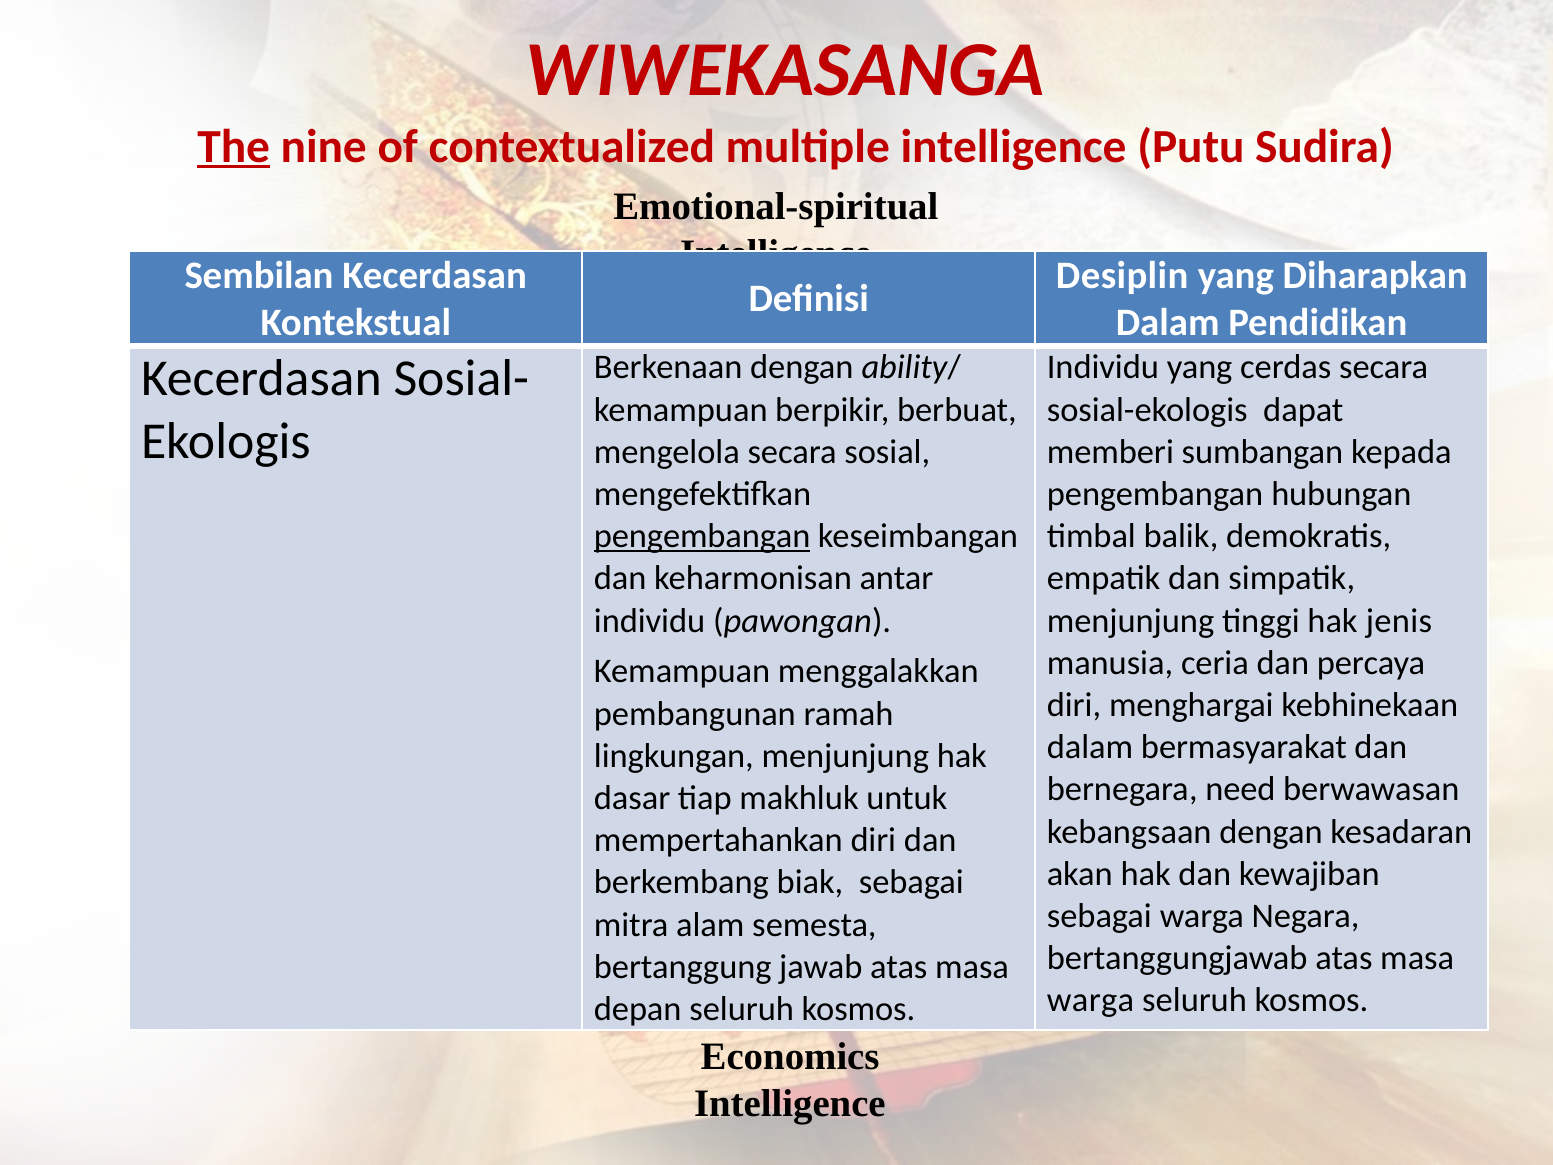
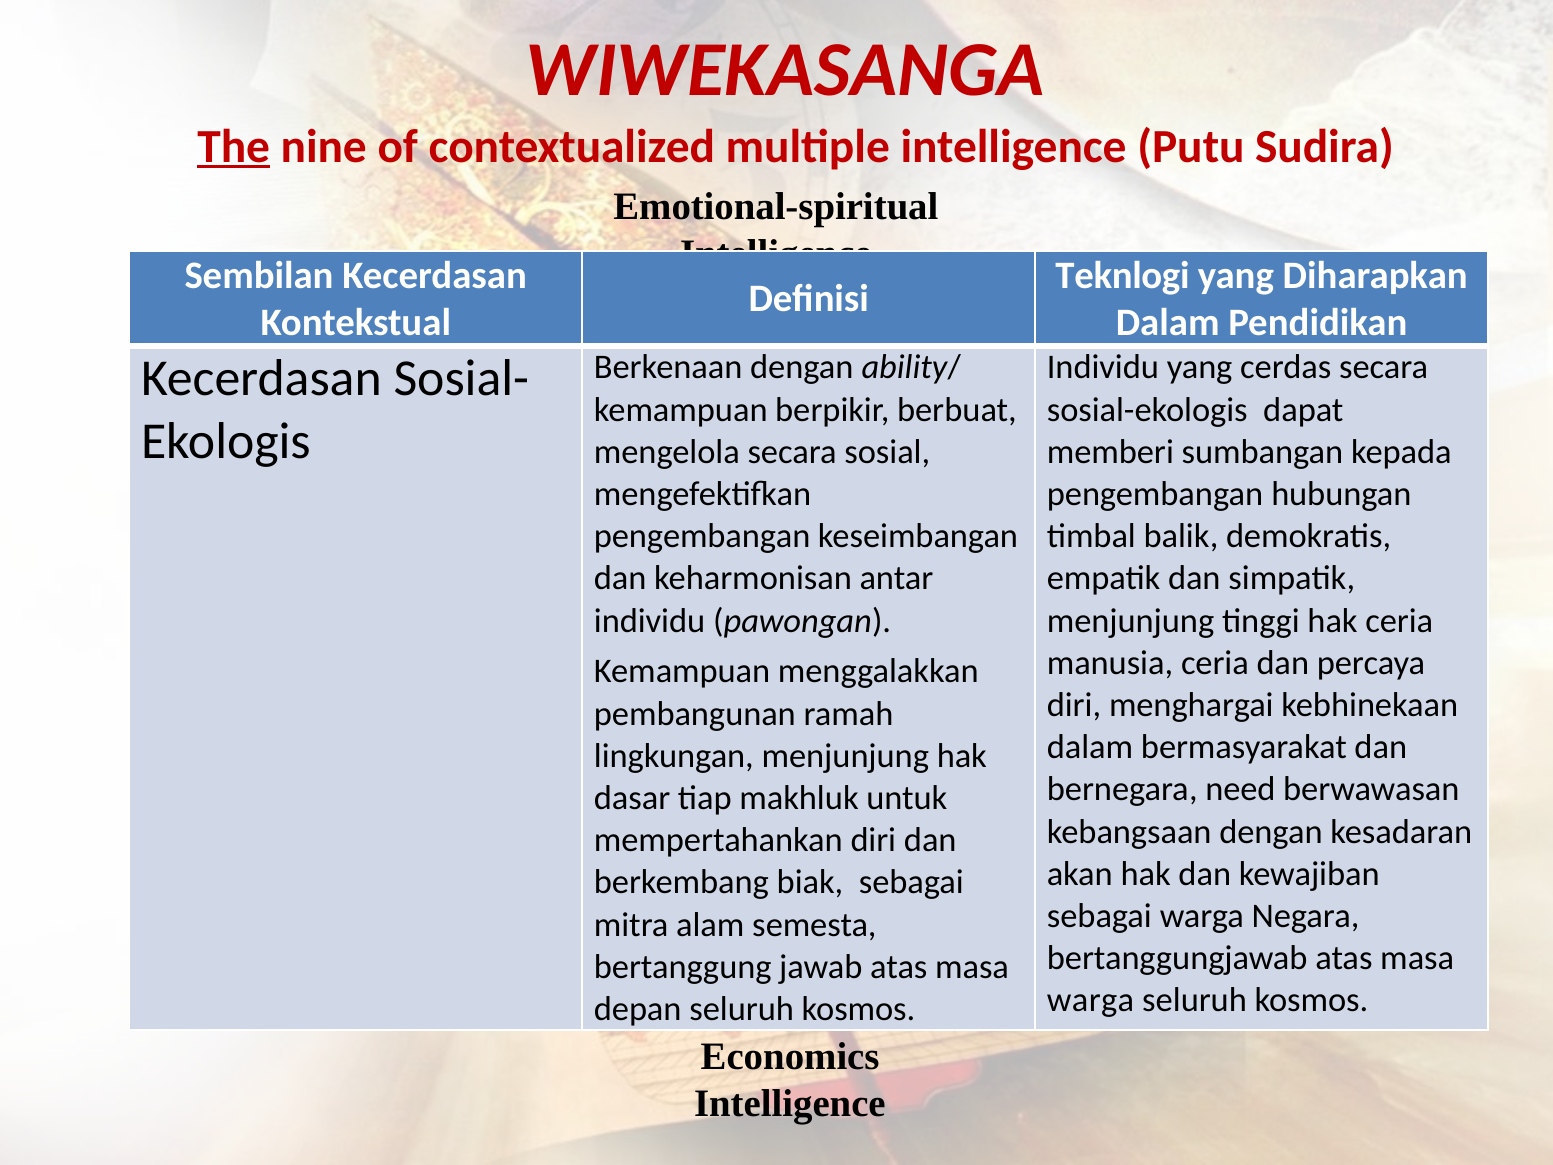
Desiplin: Desiplin -> Teknlogi
pengembangan at (702, 536) underline: present -> none
jenis at (1399, 621): jenis -> ceria
